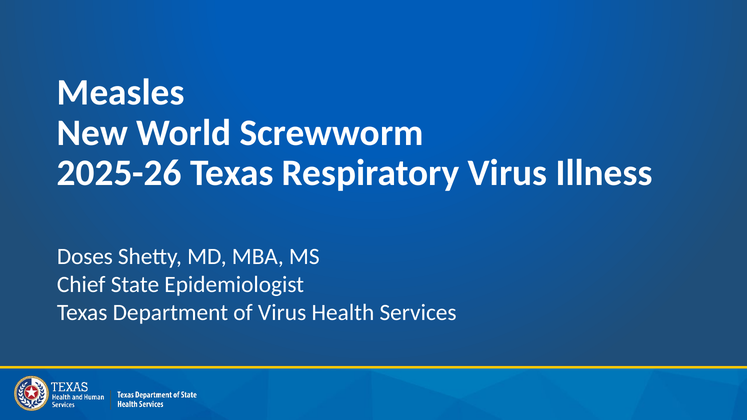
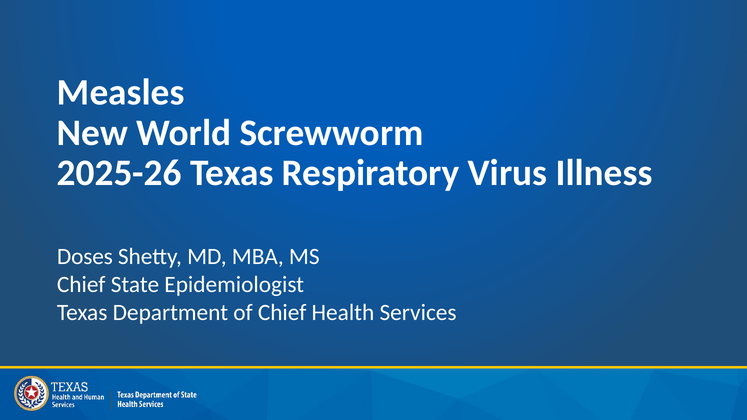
of Virus: Virus -> Chief
